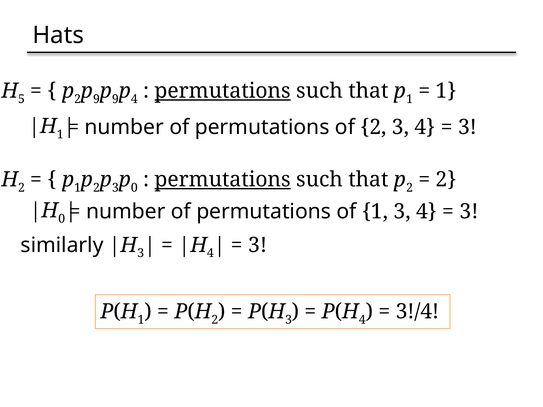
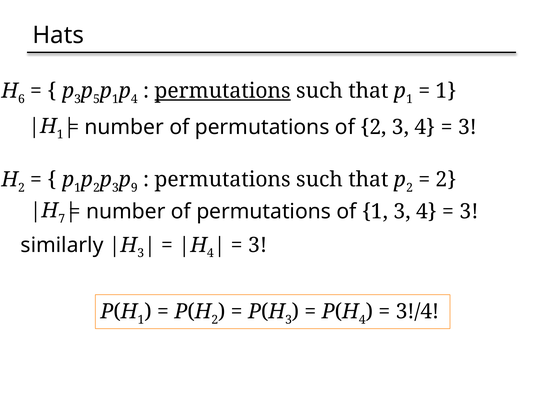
5: 5 -> 6
2 at (78, 99): 2 -> 3
9 at (96, 99): 9 -> 5
9 at (115, 99): 9 -> 1
0 at (134, 188): 0 -> 9
permutations at (223, 180) underline: present -> none
0 at (62, 219): 0 -> 7
